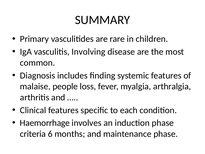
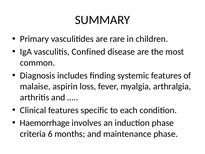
Involving: Involving -> Confined
people: people -> aspirin
